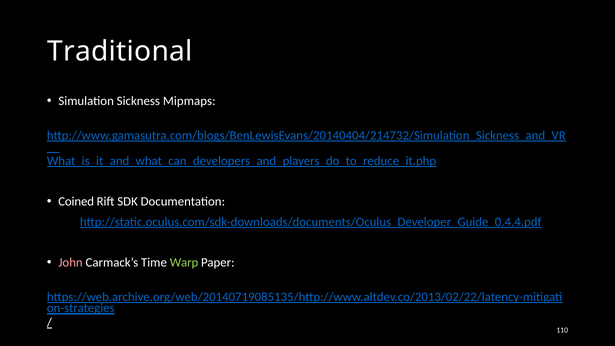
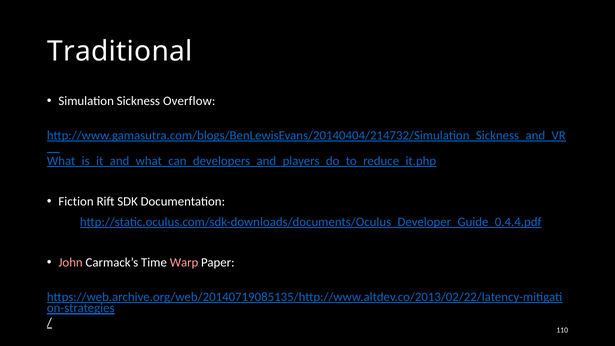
Mipmaps: Mipmaps -> Overflow
Coined: Coined -> Fiction
Warp colour: light green -> pink
